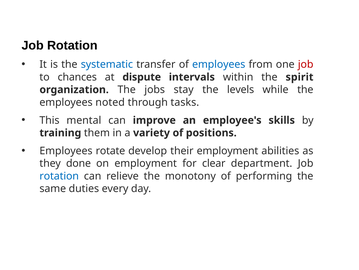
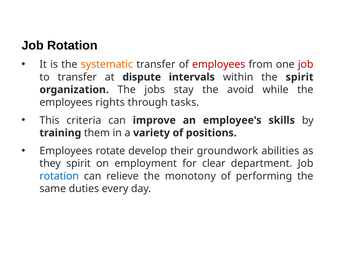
systematic colour: blue -> orange
employees at (219, 64) colour: blue -> red
to chances: chances -> transfer
levels: levels -> avoid
noted: noted -> rights
mental: mental -> criteria
their employment: employment -> groundwork
they done: done -> spirit
